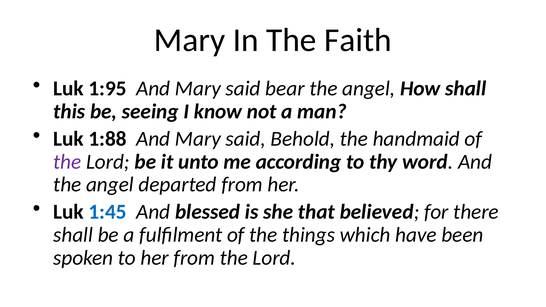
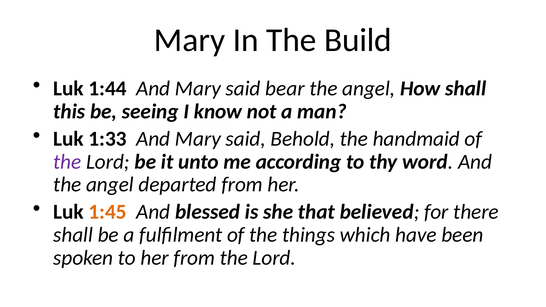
Faith: Faith -> Build
1:95: 1:95 -> 1:44
1:88: 1:88 -> 1:33
1:45 colour: blue -> orange
